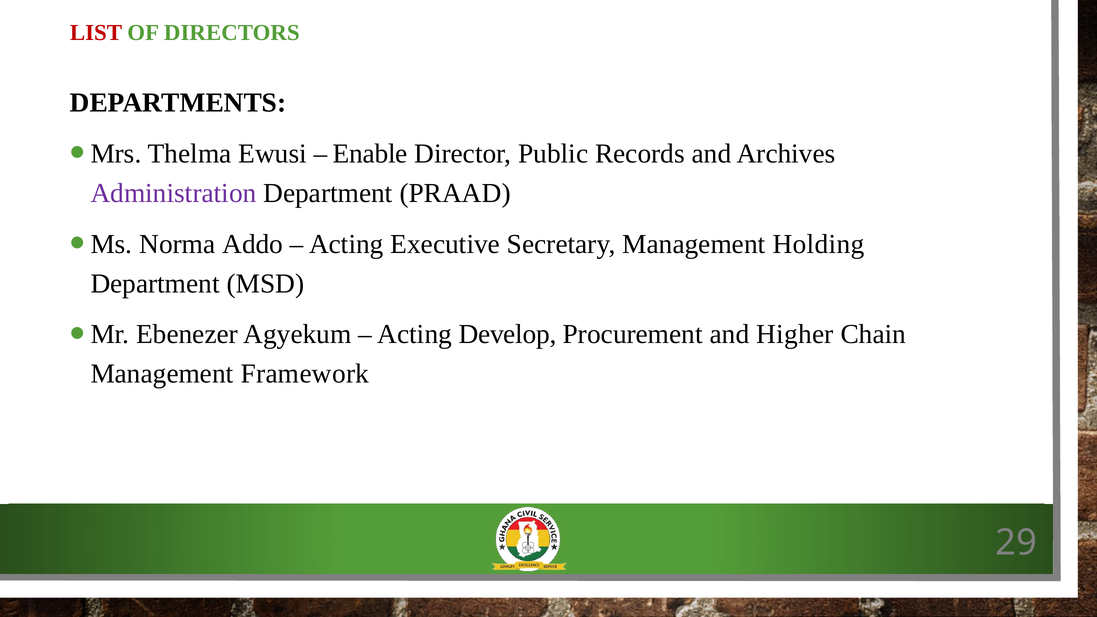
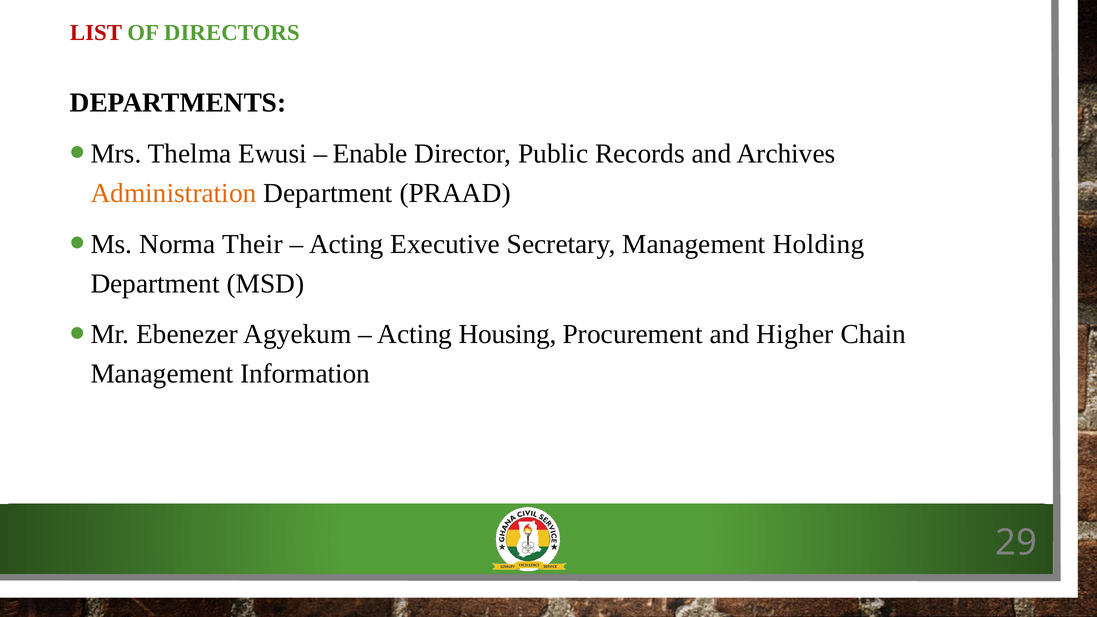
Administration colour: purple -> orange
Addo: Addo -> Their
Develop: Develop -> Housing
Framework: Framework -> Information
